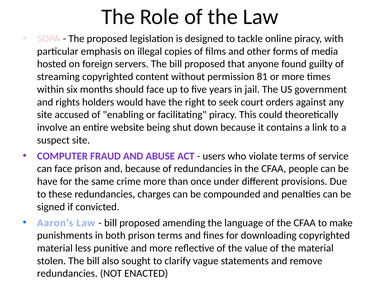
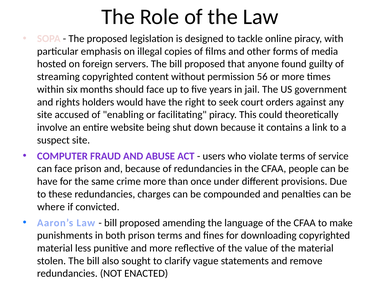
81: 81 -> 56
signed: signed -> where
